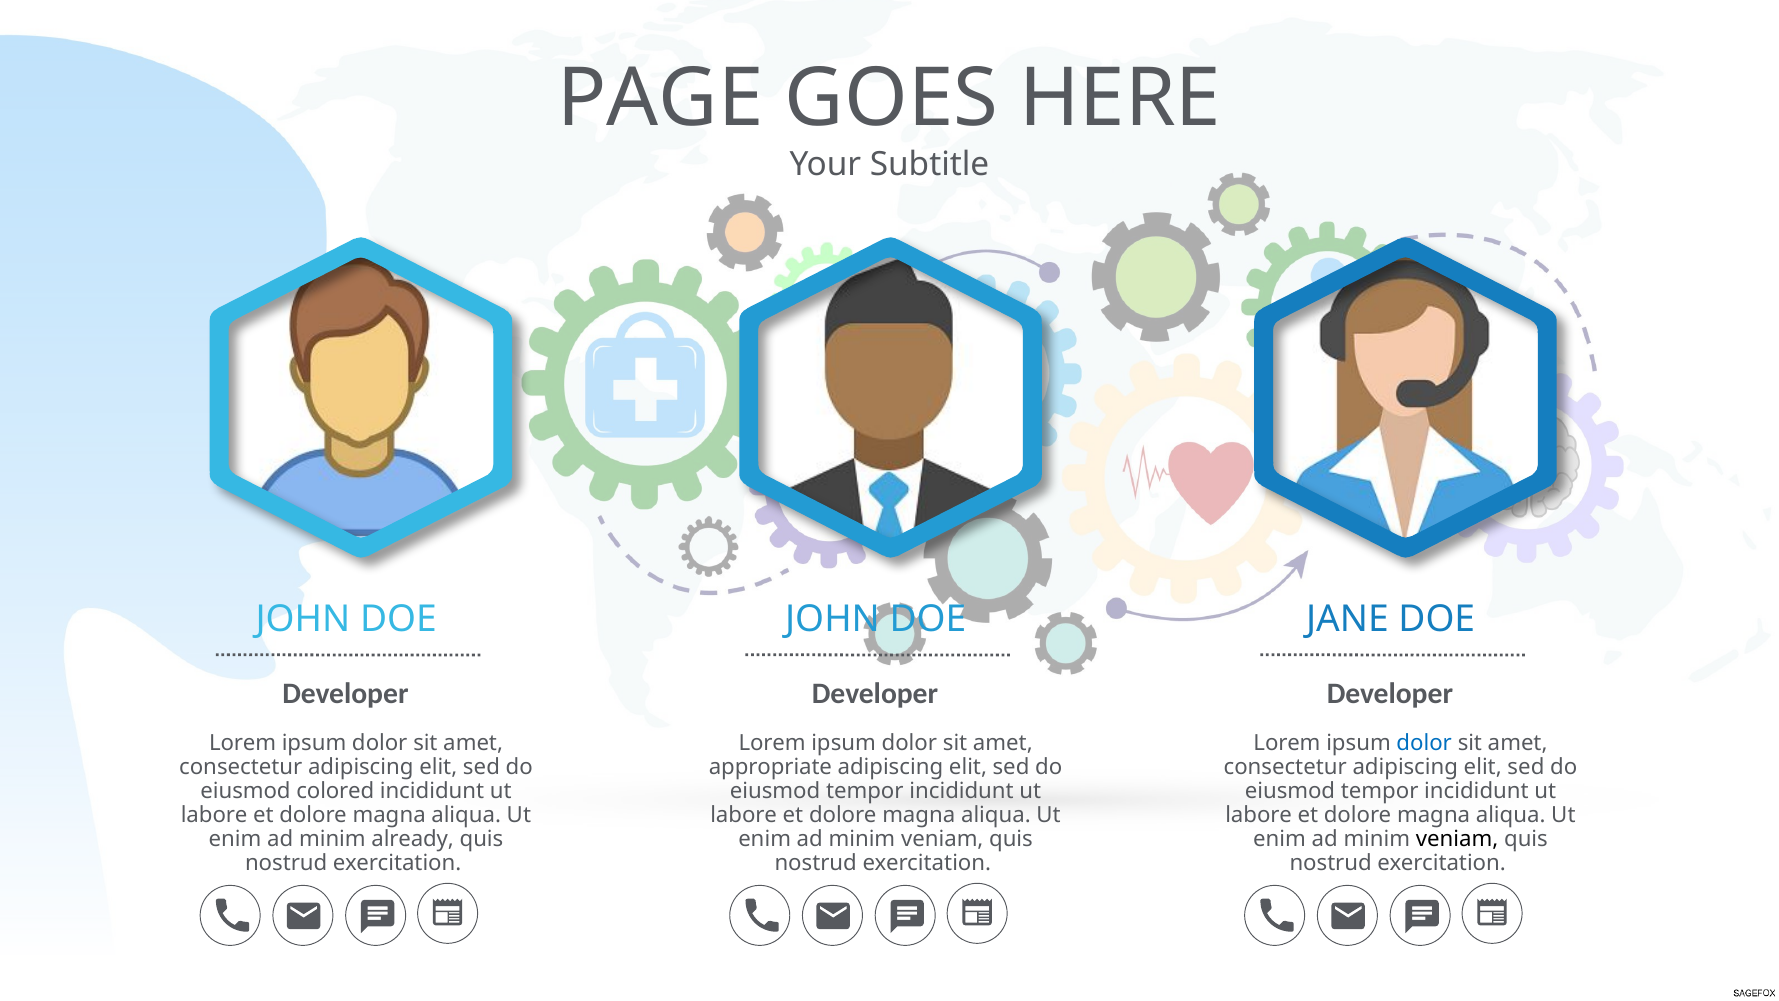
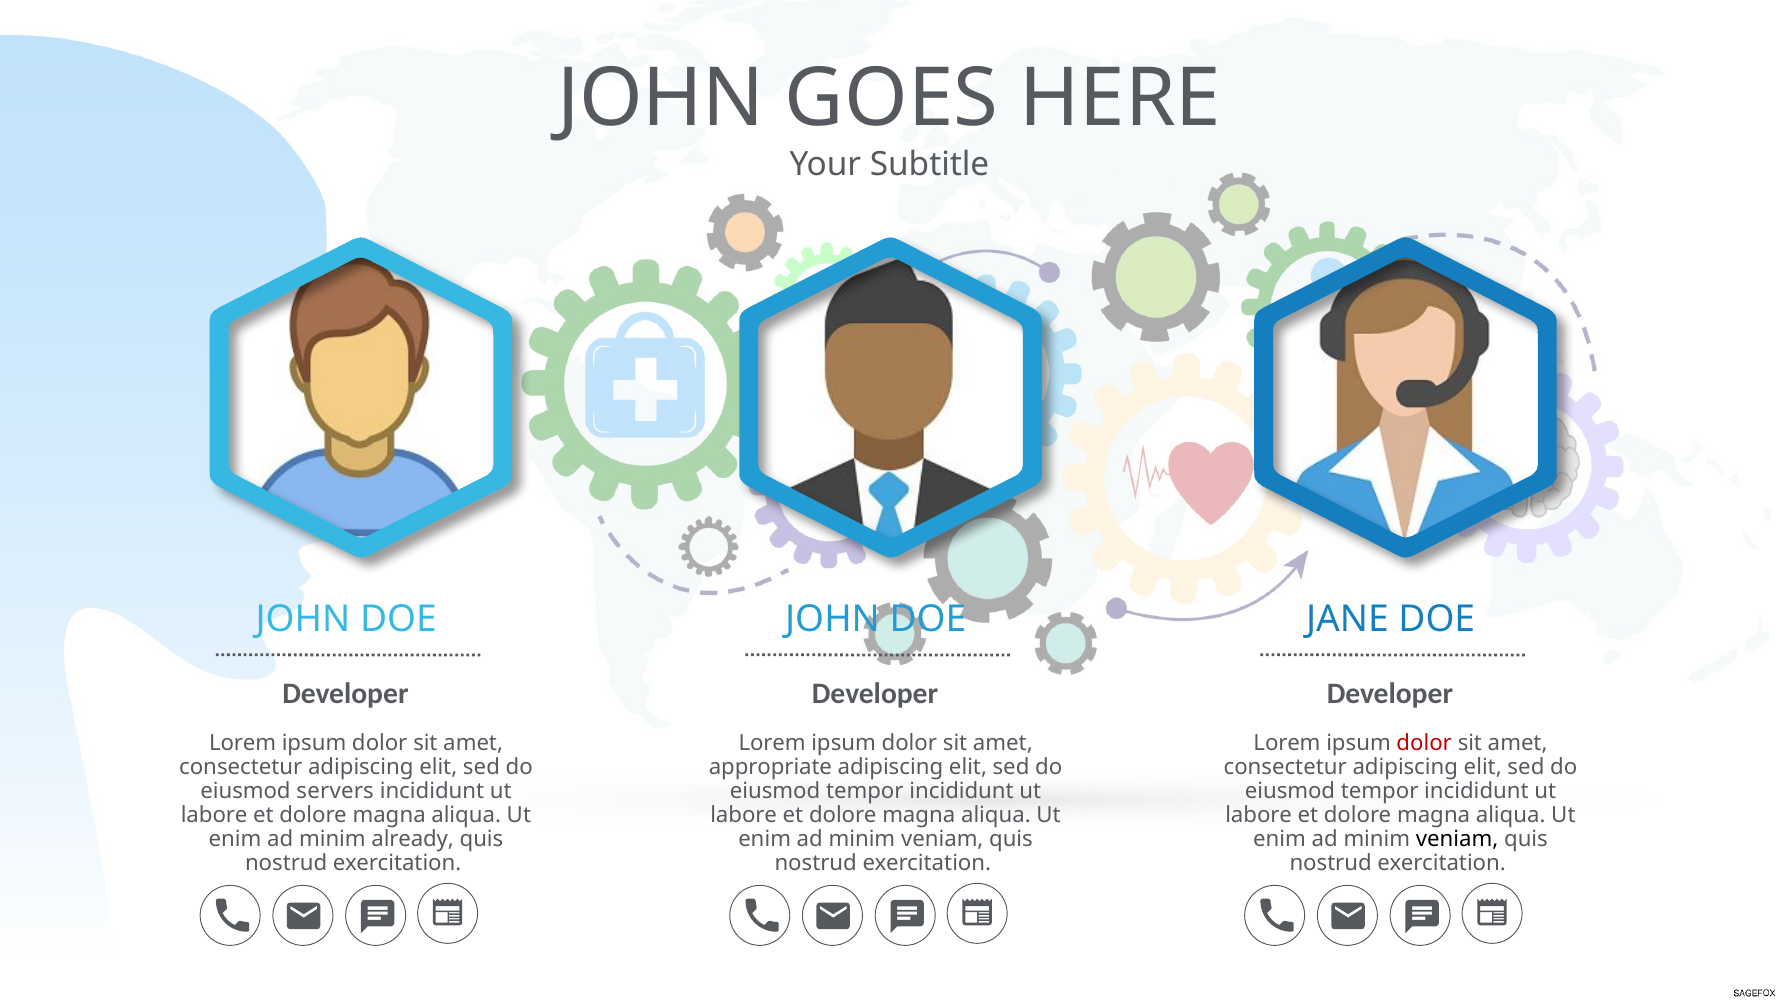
PAGE at (660, 99): PAGE -> JOHN
dolor at (1424, 743) colour: blue -> red
colored: colored -> servers
